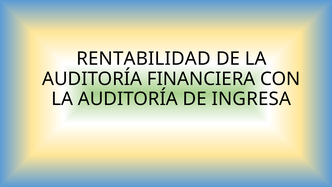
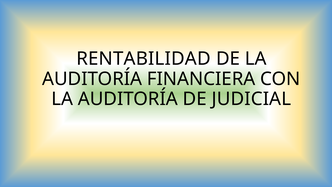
INGRESA: INGRESA -> JUDICIAL
